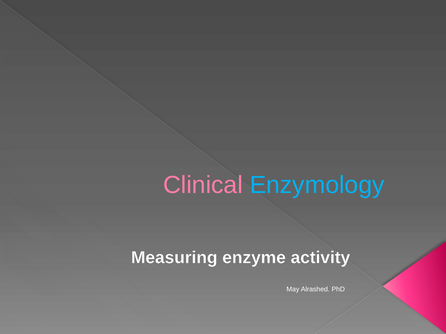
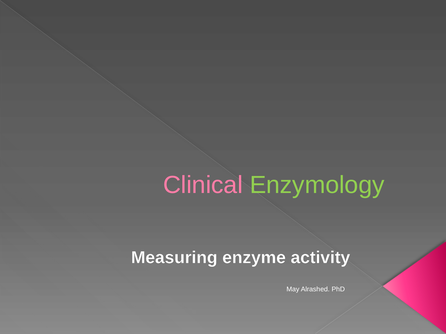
Enzymology colour: light blue -> light green
